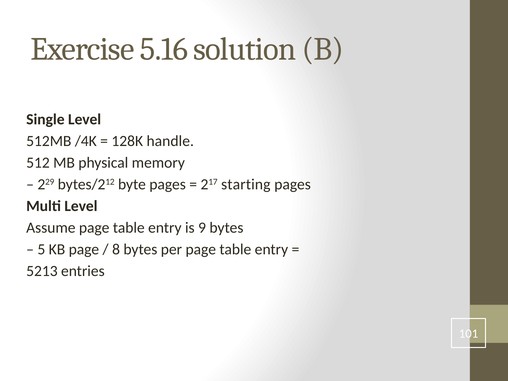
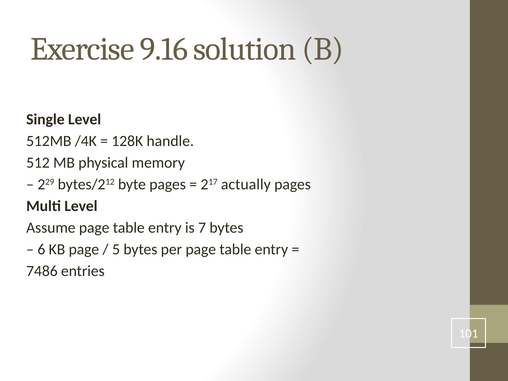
5.16: 5.16 -> 9.16
starting: starting -> actually
9: 9 -> 7
5: 5 -> 6
8: 8 -> 5
5213: 5213 -> 7486
